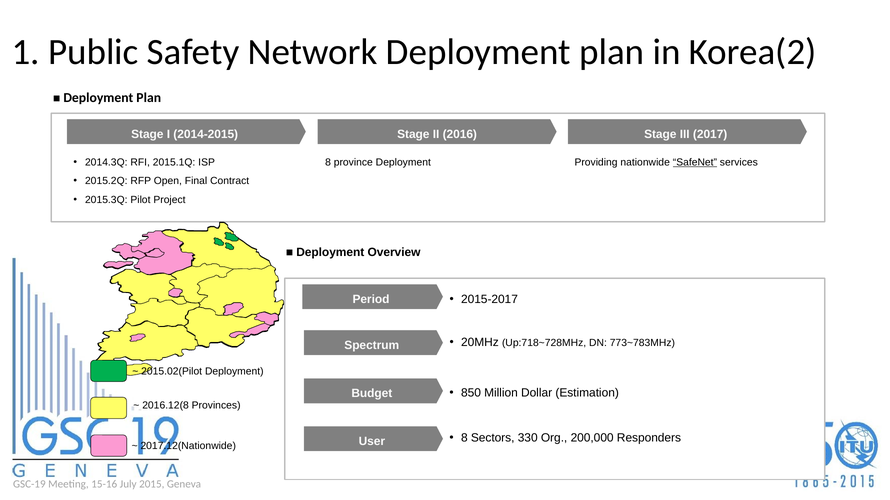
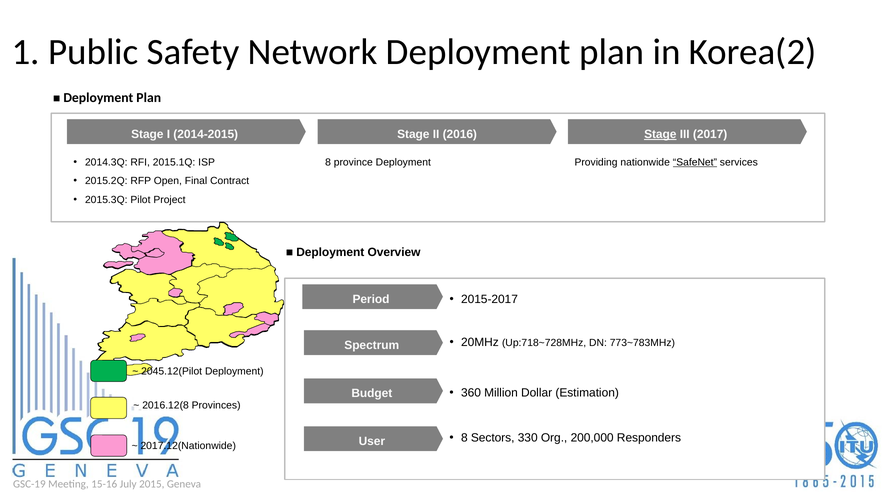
Stage at (660, 134) underline: none -> present
2015.02(Pilot: 2015.02(Pilot -> 2045.12(Pilot
850: 850 -> 360
